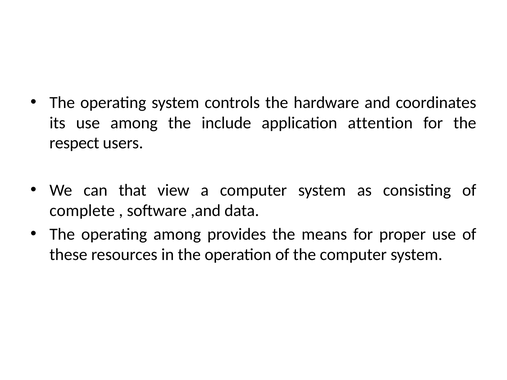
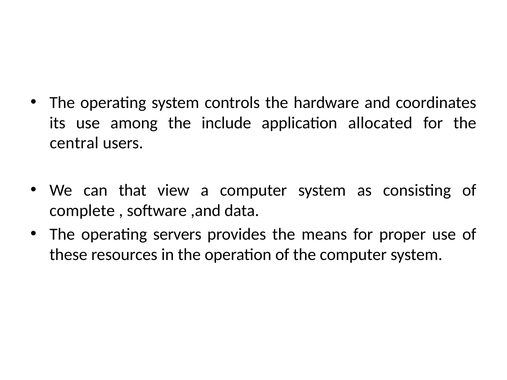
attention: attention -> allocated
respect: respect -> central
operating among: among -> servers
